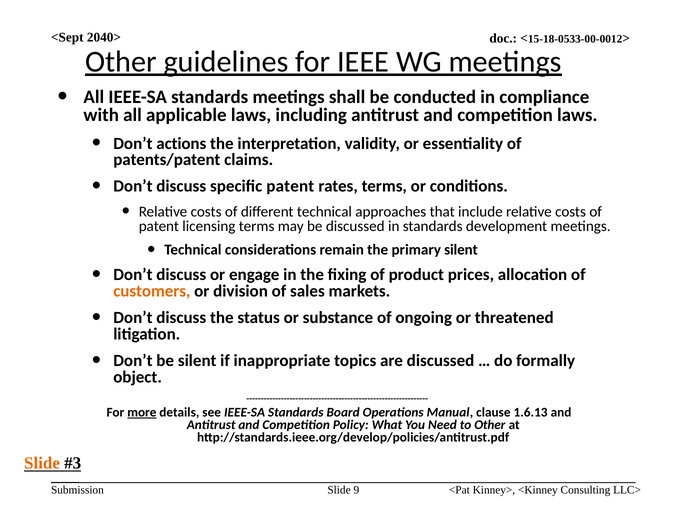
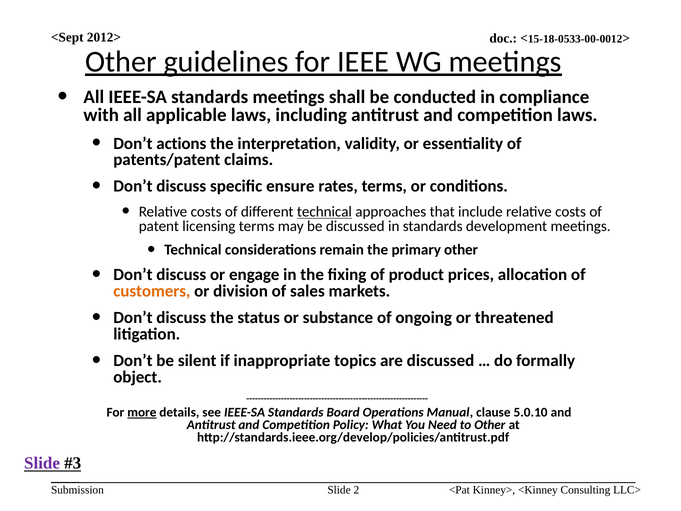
2040>: 2040> -> 2012>
specific patent: patent -> ensure
technical at (324, 212) underline: none -> present
primary silent: silent -> other
1.6.13: 1.6.13 -> 5.0.10
Slide at (42, 463) colour: orange -> purple
9: 9 -> 2
